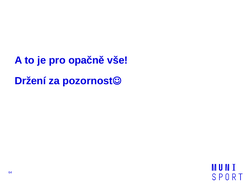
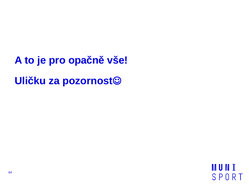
Držení: Držení -> Uličku
